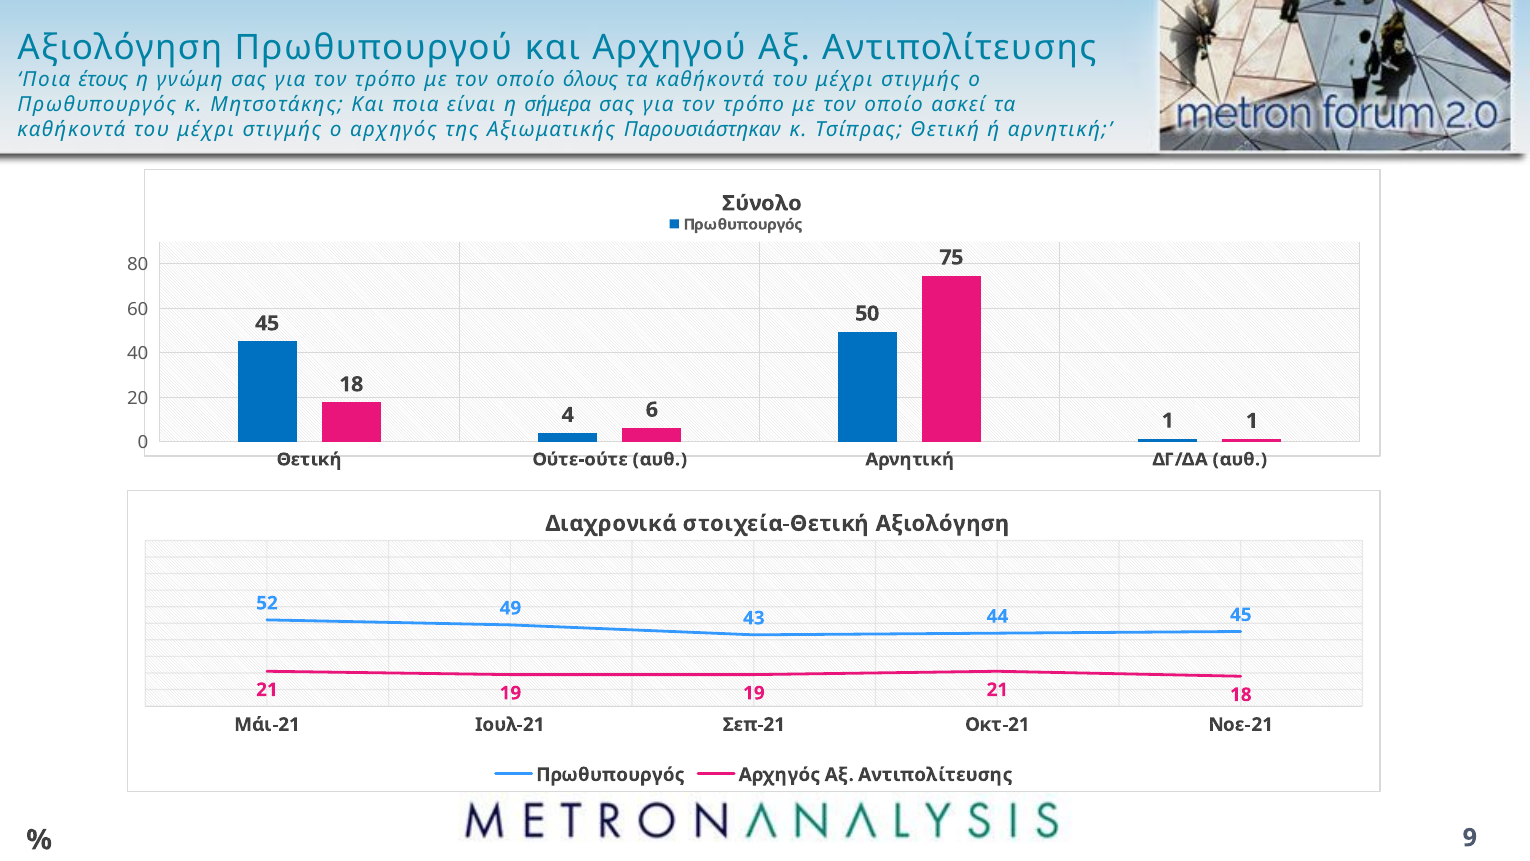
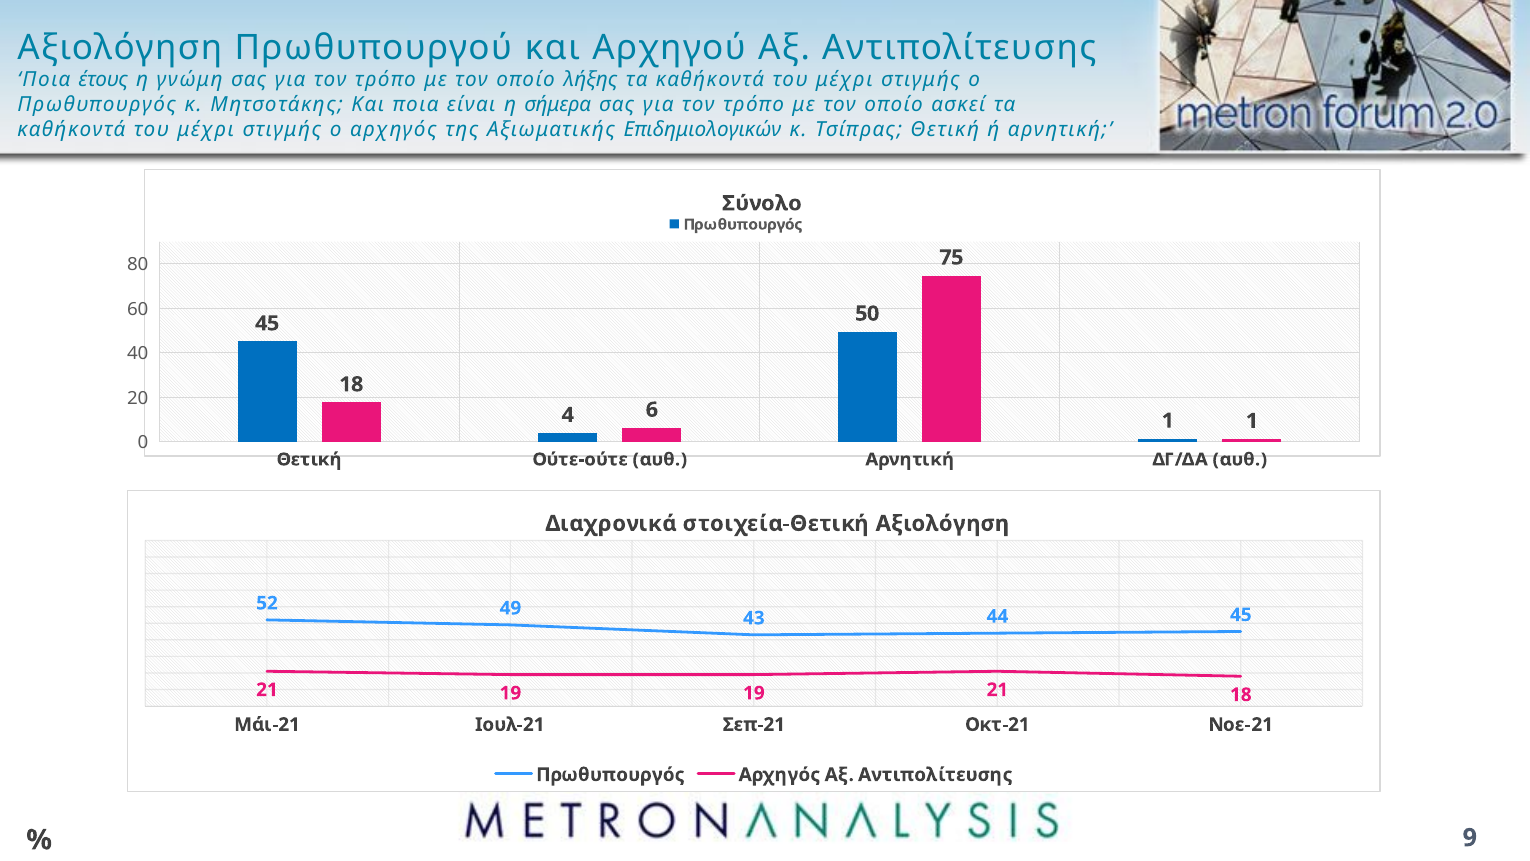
όλους: όλους -> λήξης
Παρουσιάστηκαν: Παρουσιάστηκαν -> Επιδημιολογικών
